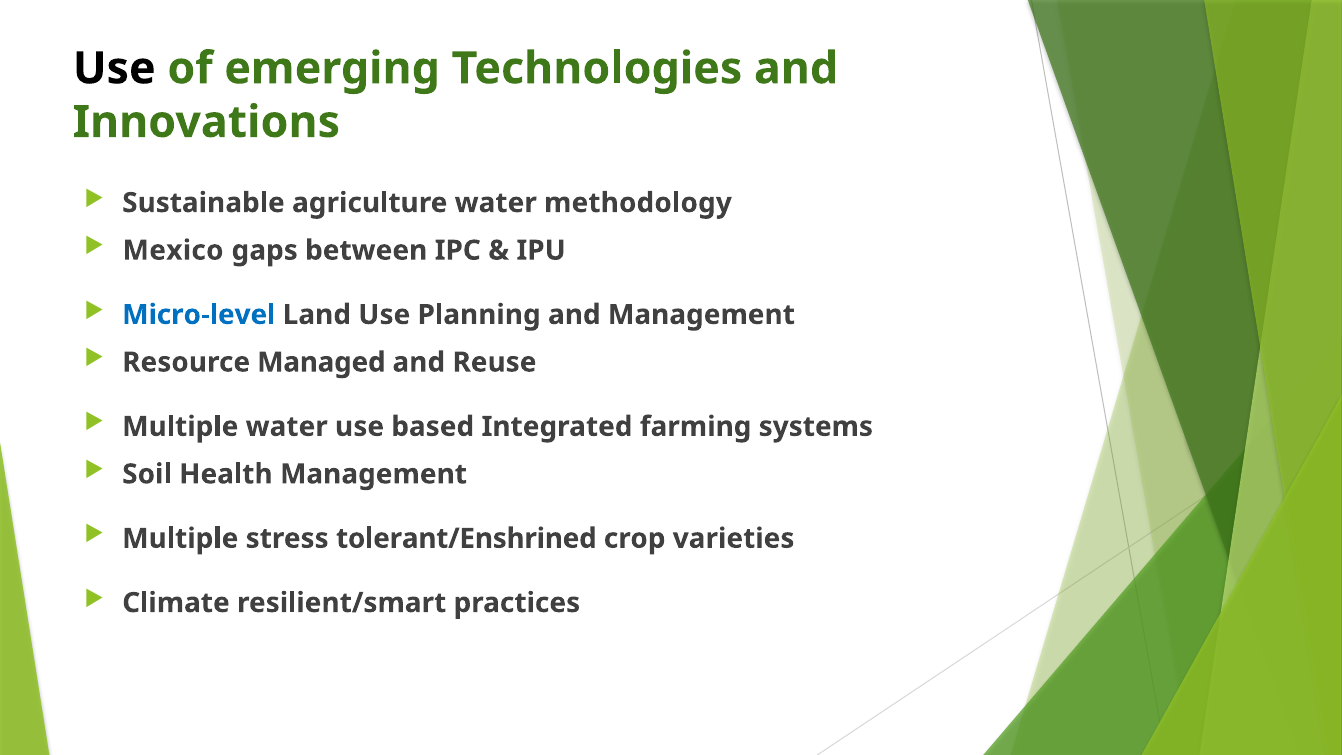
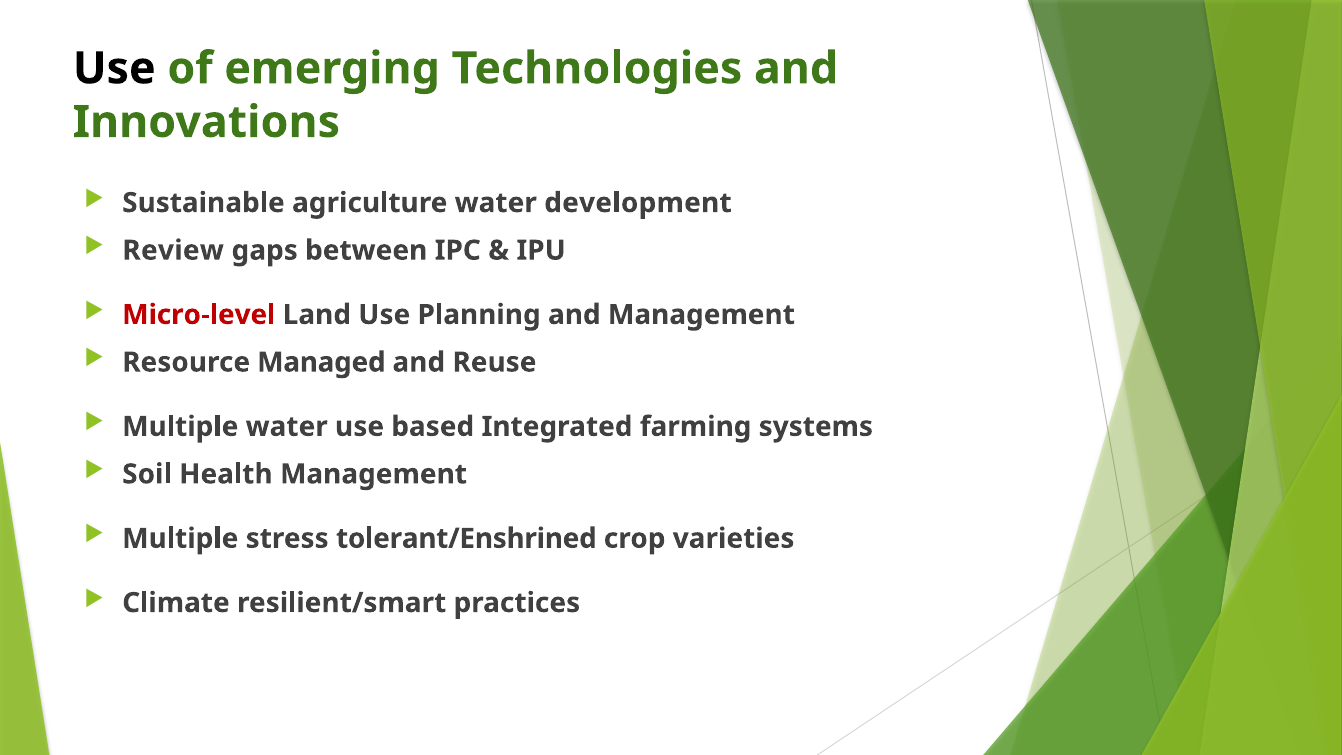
methodology: methodology -> development
Mexico: Mexico -> Review
Micro-level colour: blue -> red
